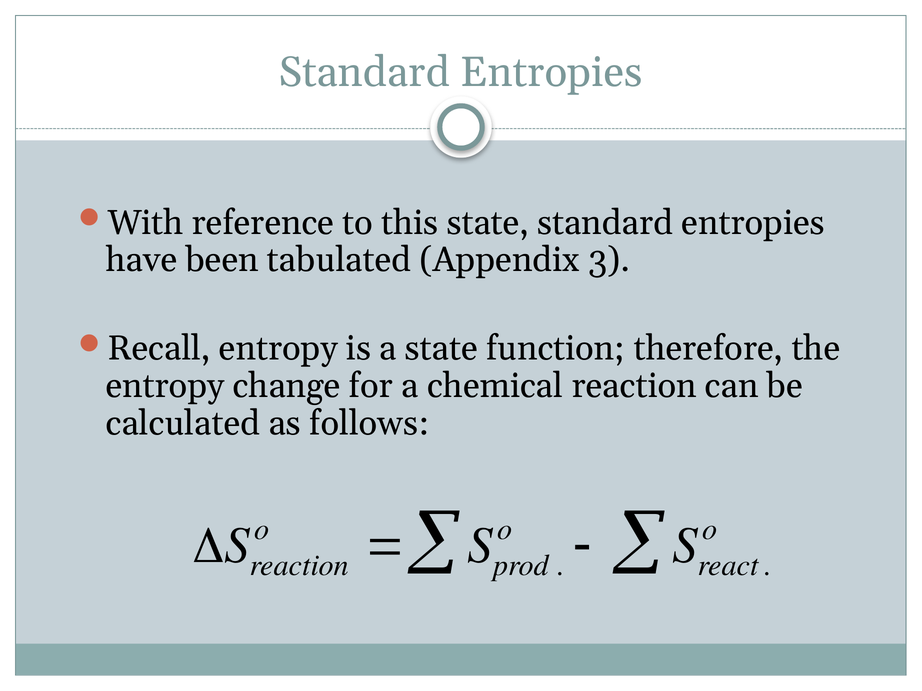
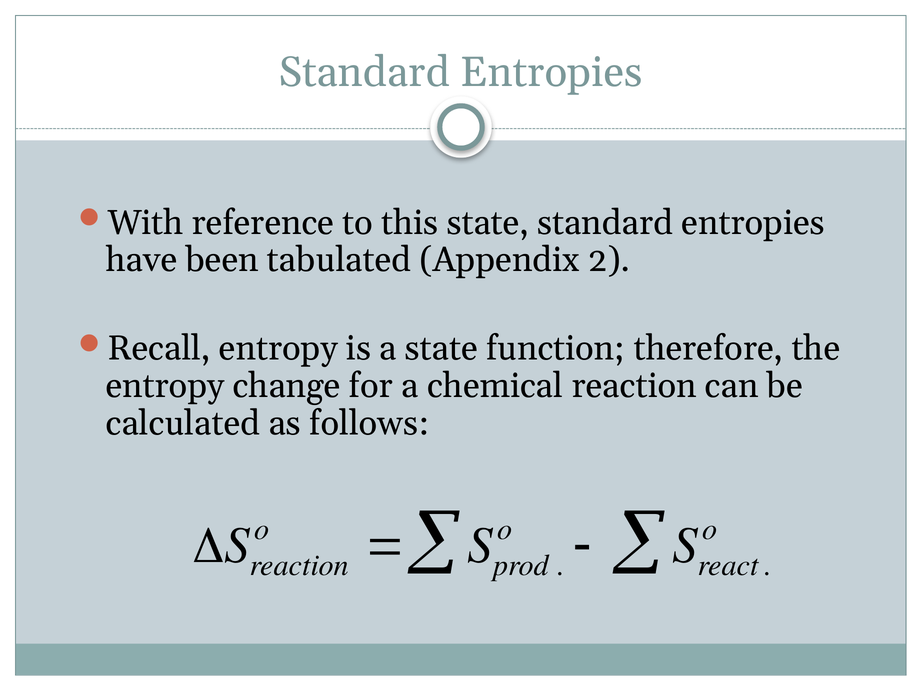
3: 3 -> 2
